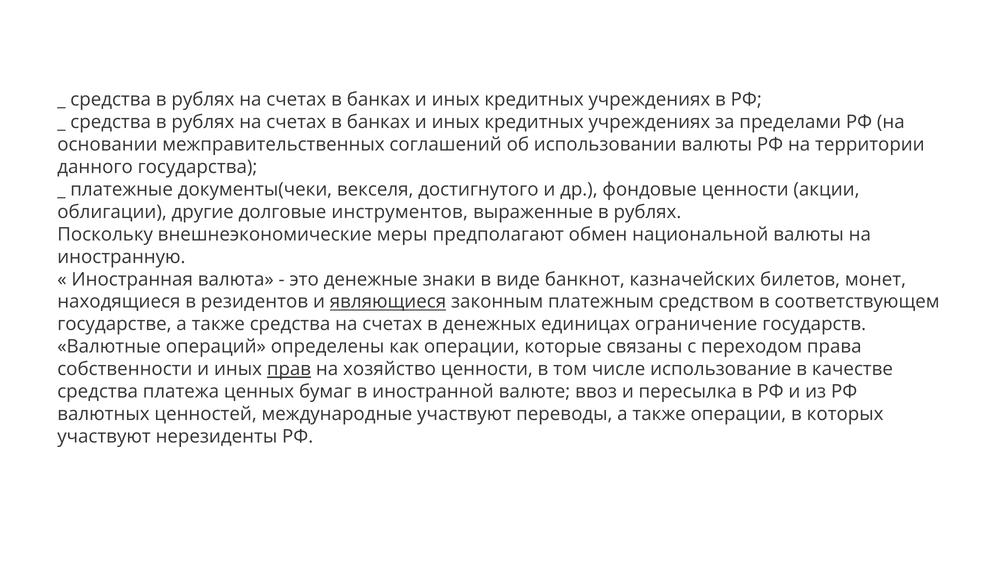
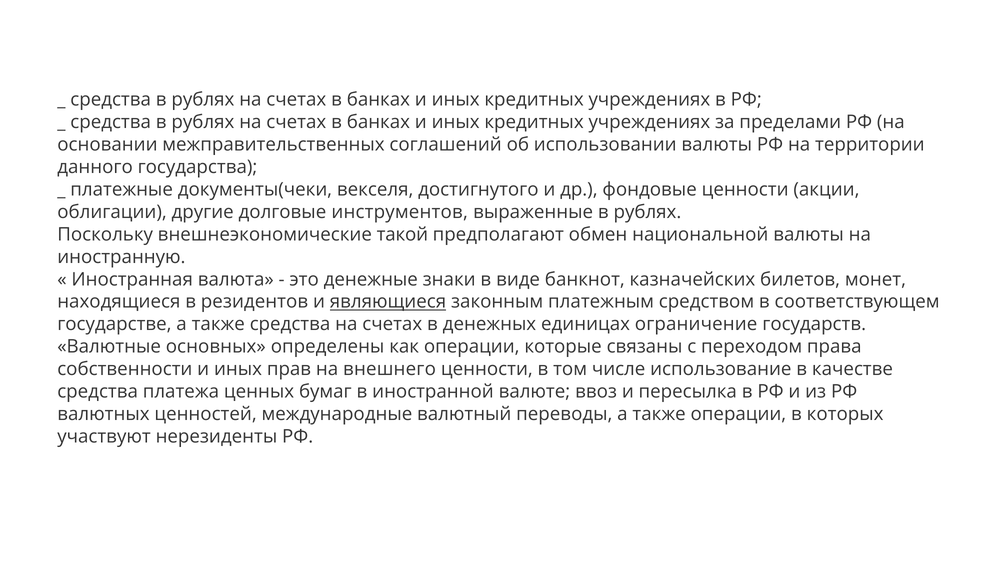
меры: меры -> такой
операций: операций -> основных
прав underline: present -> none
хозяйство: хозяйство -> внешнего
международные участвуют: участвуют -> валютный
